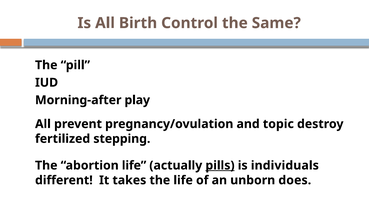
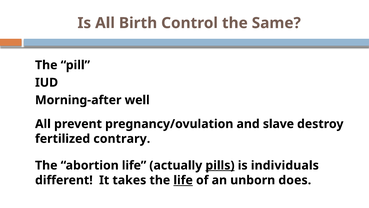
play: play -> well
topic: topic -> slave
stepping: stepping -> contrary
life at (183, 180) underline: none -> present
